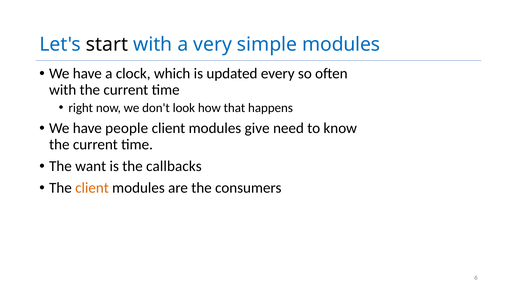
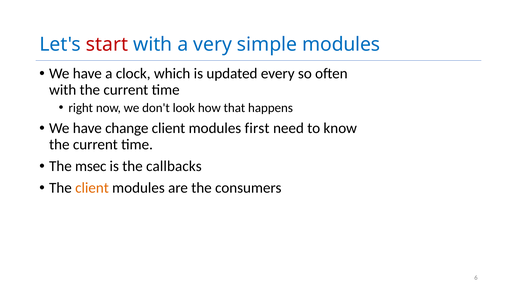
start colour: black -> red
people: people -> change
give: give -> first
want: want -> msec
